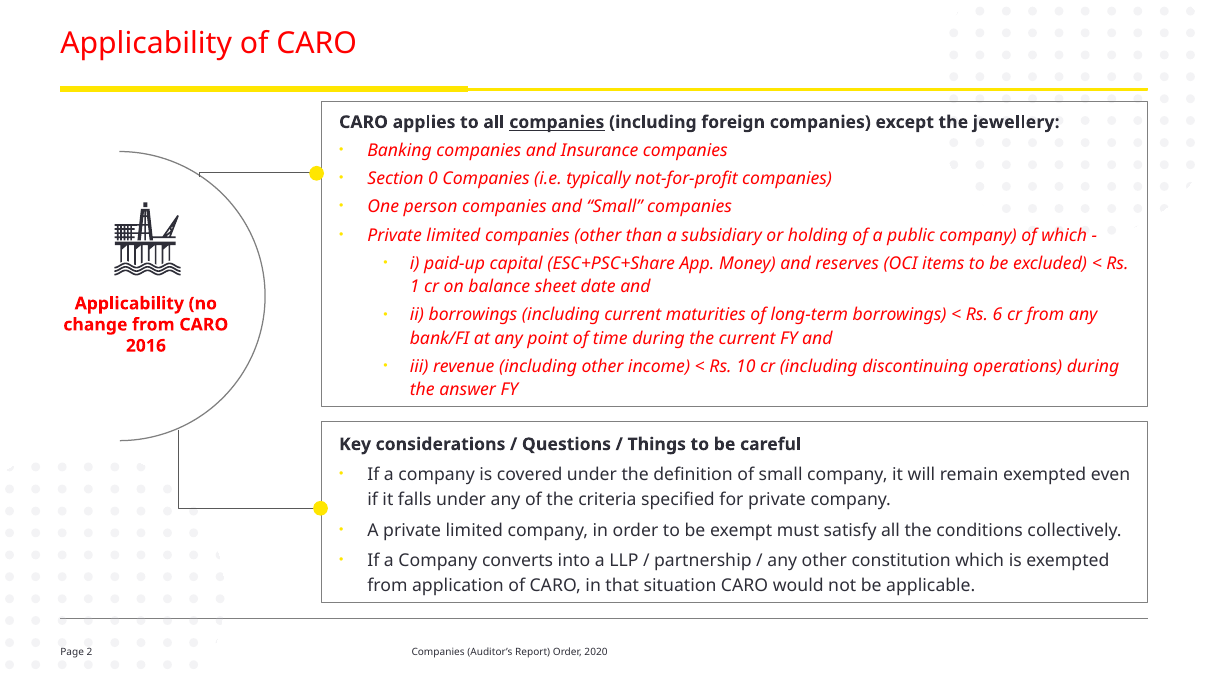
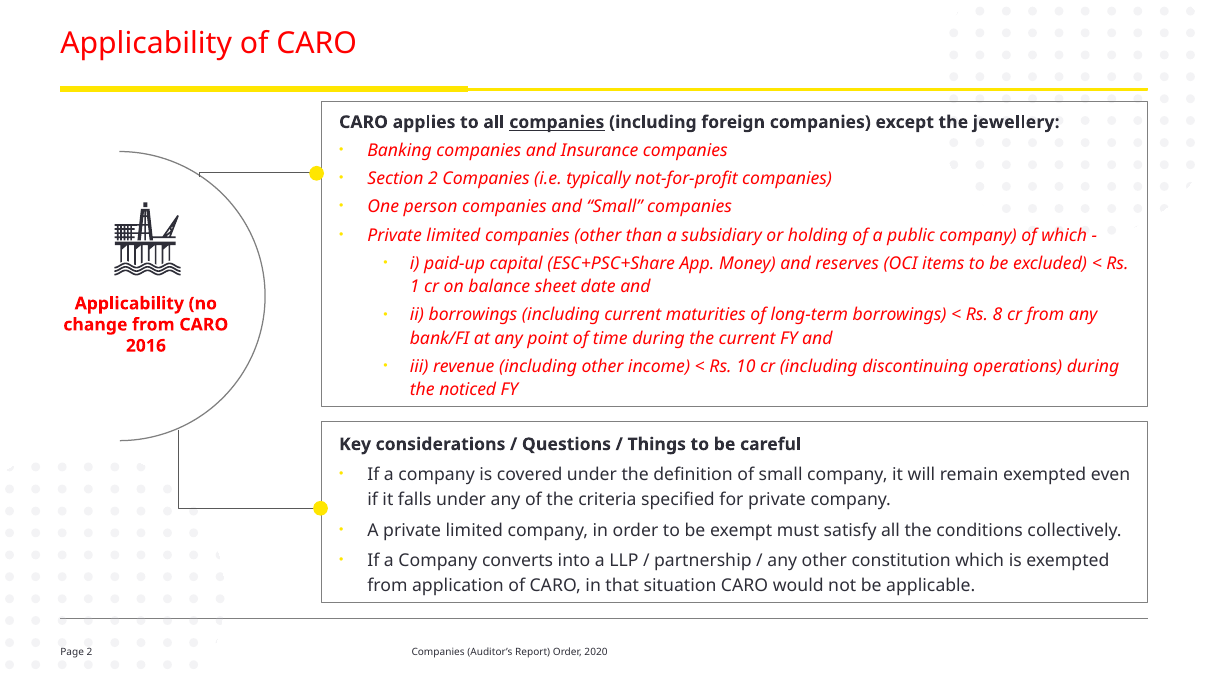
Section 0: 0 -> 2
6: 6 -> 8
answer: answer -> noticed
